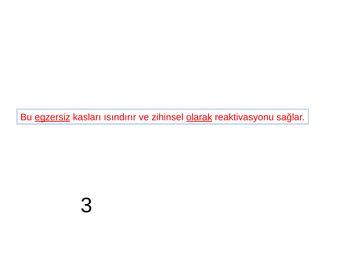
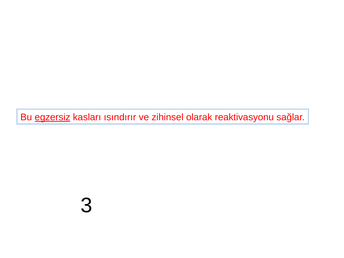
olarak underline: present -> none
